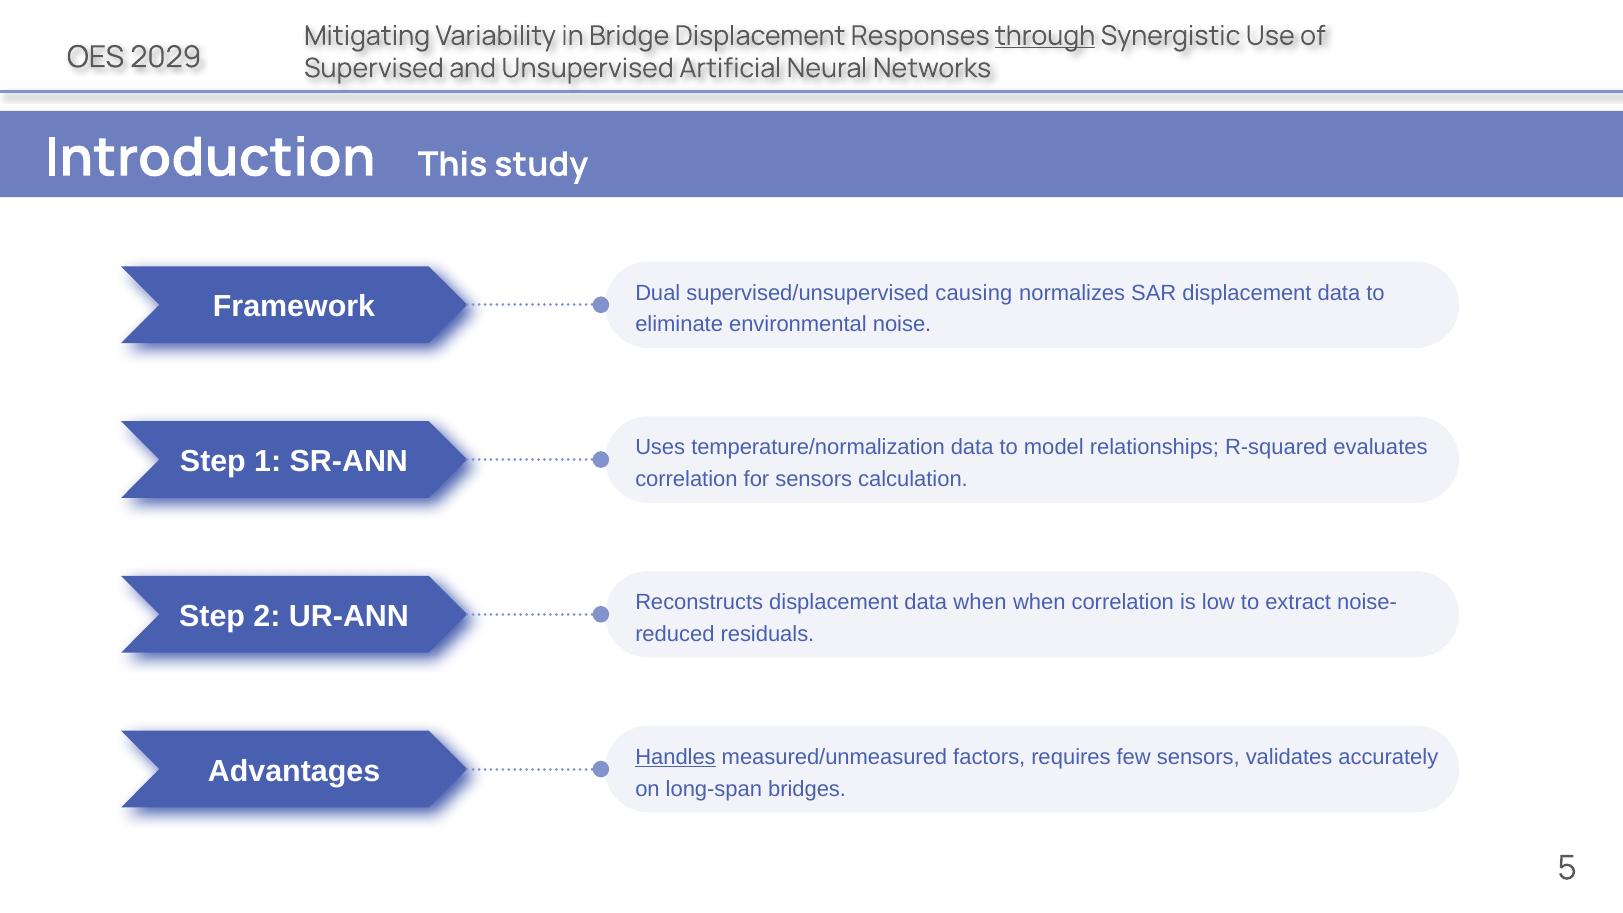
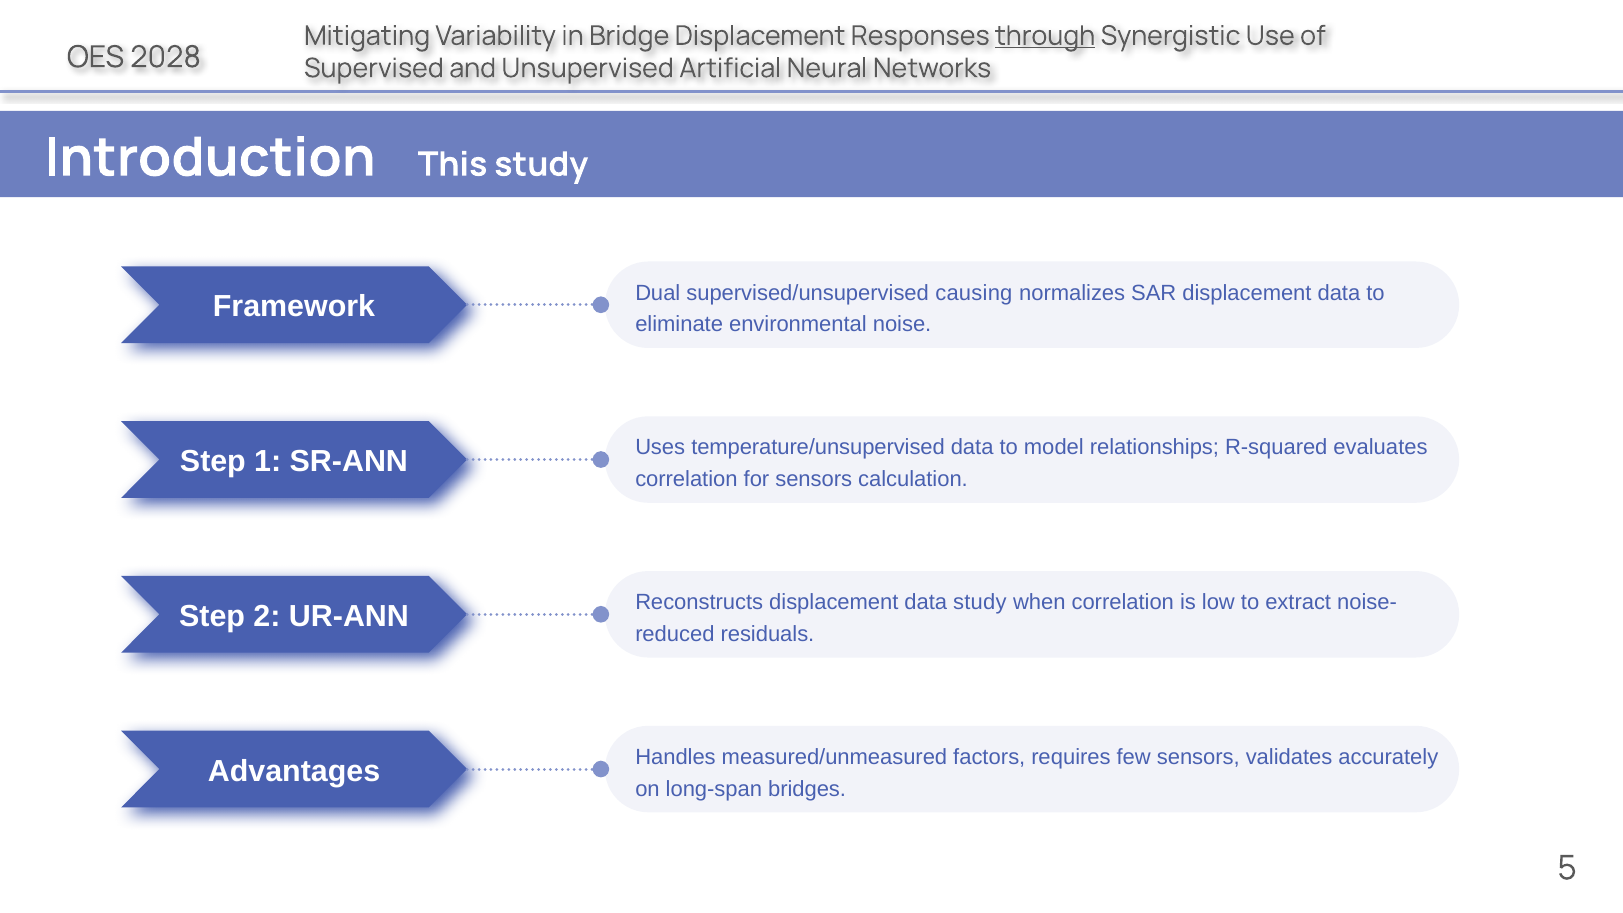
2029: 2029 -> 2028
temperature/normalization: temperature/normalization -> temperature/unsupervised
data when: when -> study
Handles underline: present -> none
